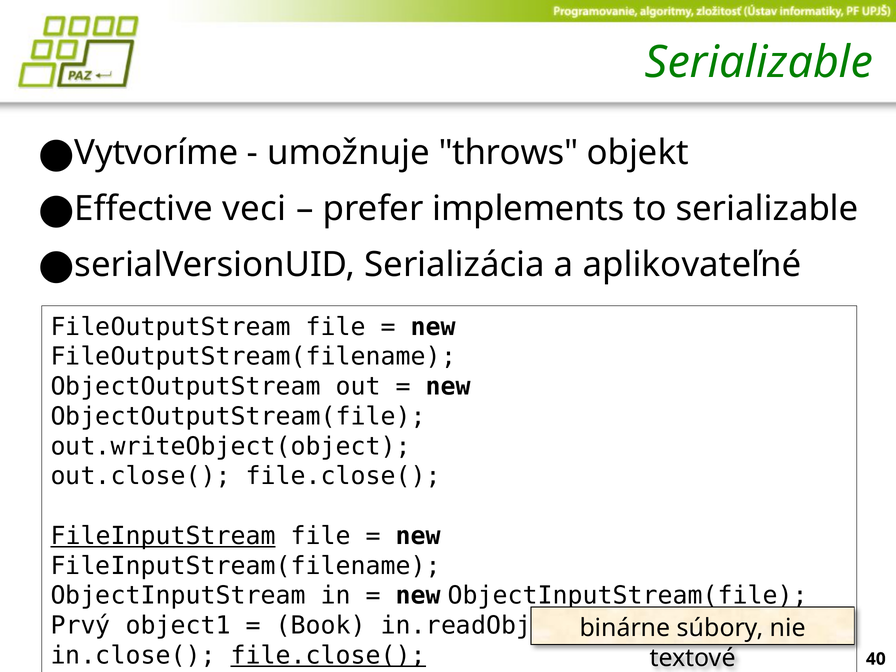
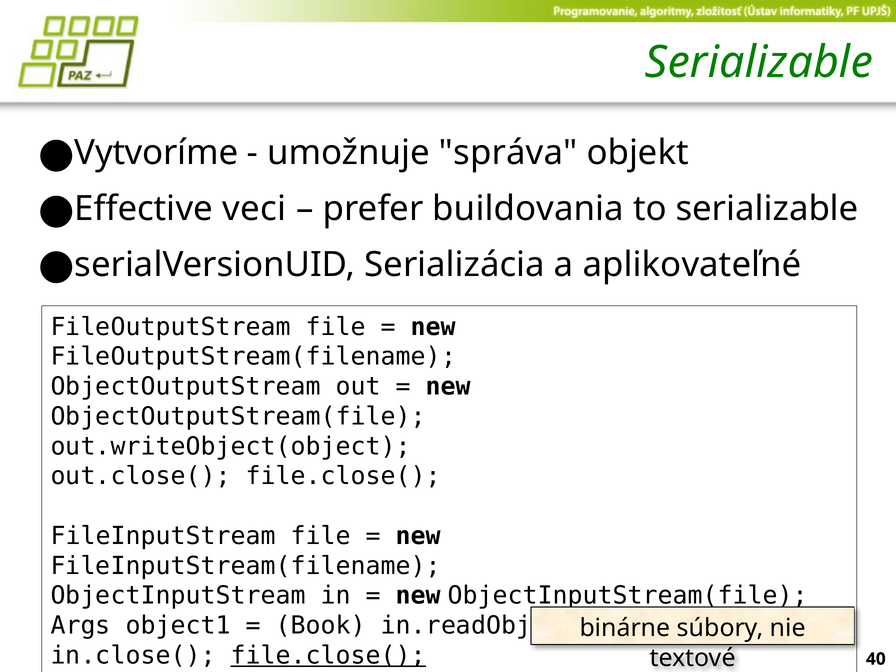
throws: throws -> správa
implements: implements -> buildovania
FileInputStream underline: present -> none
Prvý: Prvý -> Args
